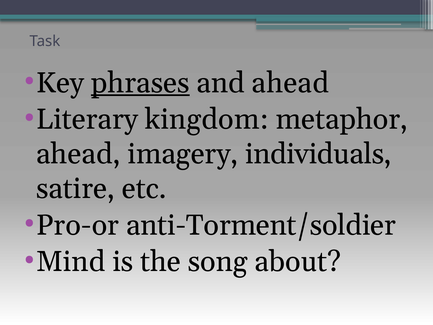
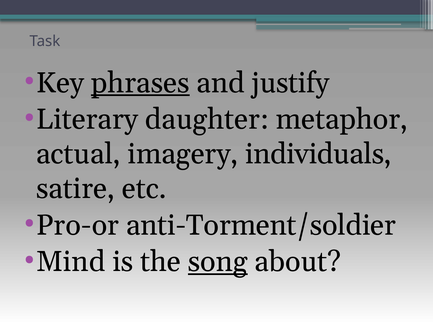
and ahead: ahead -> justify
kingdom: kingdom -> daughter
ahead at (78, 154): ahead -> actual
song underline: none -> present
